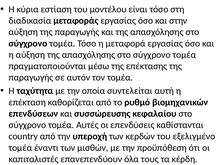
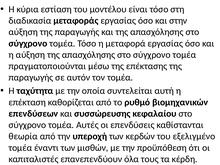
country: country -> θεωρία
